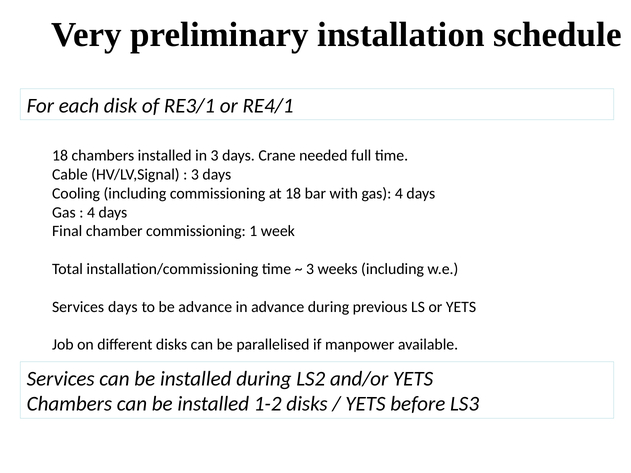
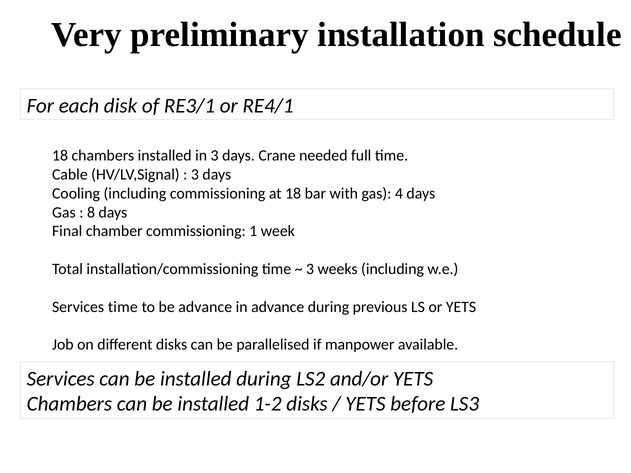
4 at (91, 212): 4 -> 8
Services days: days -> time
